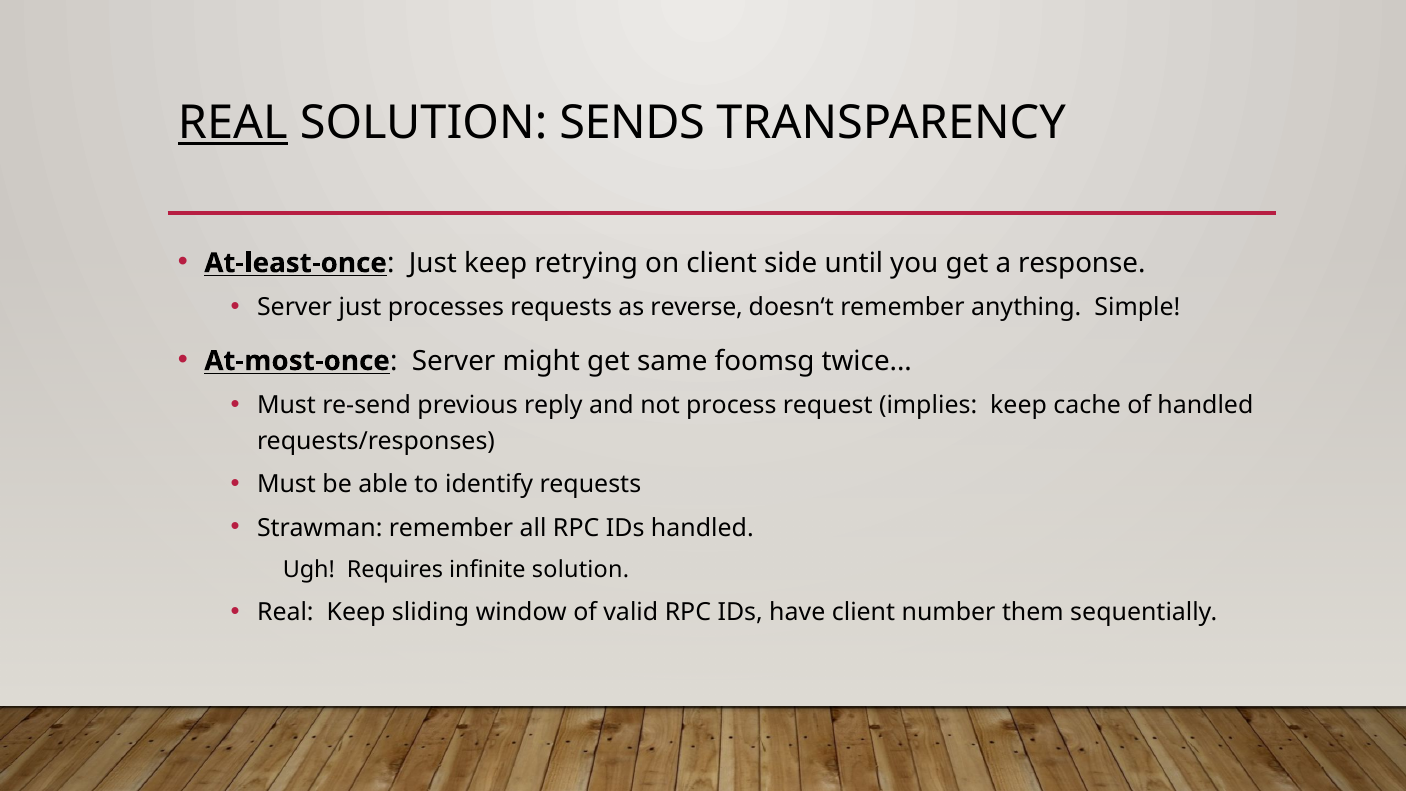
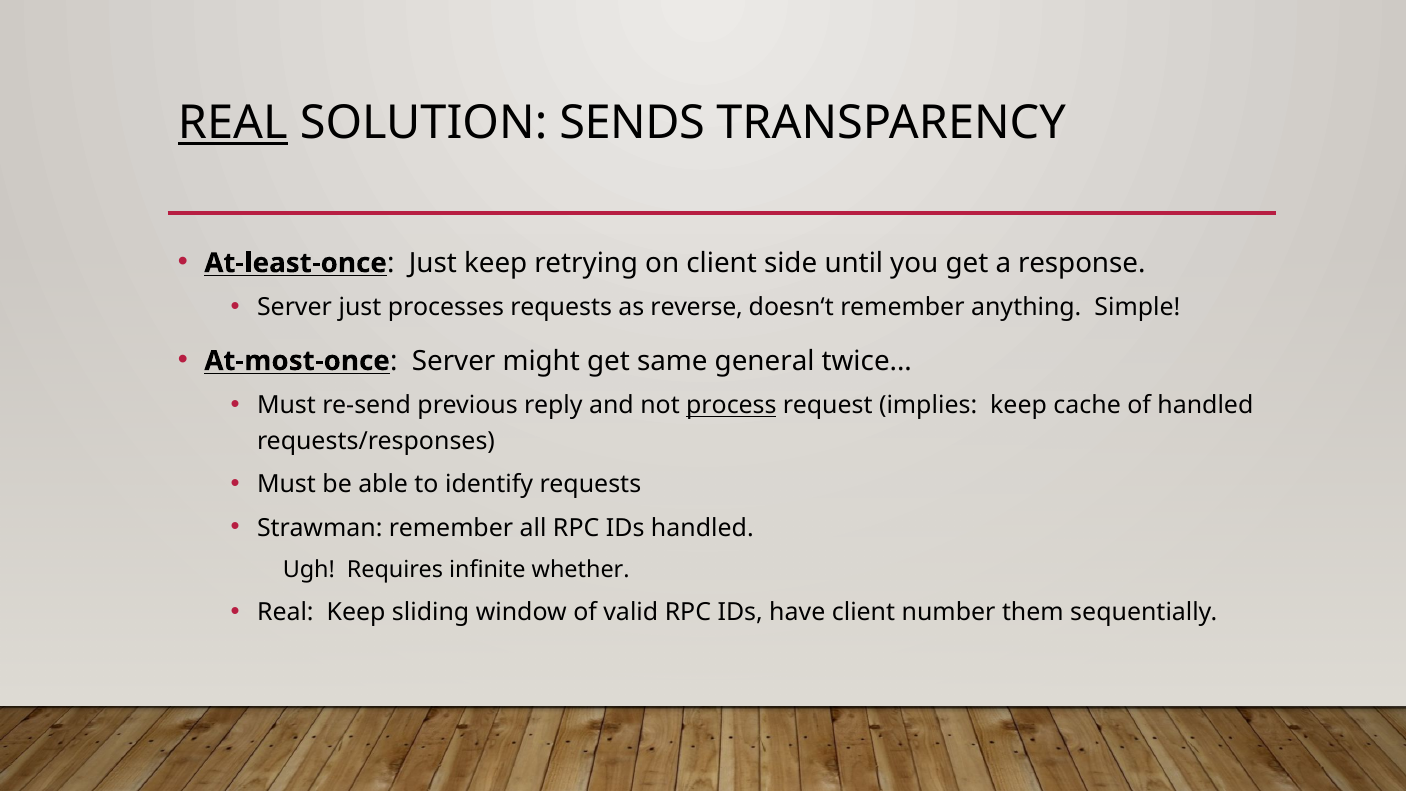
foomsg: foomsg -> general
process underline: none -> present
infinite solution: solution -> whether
